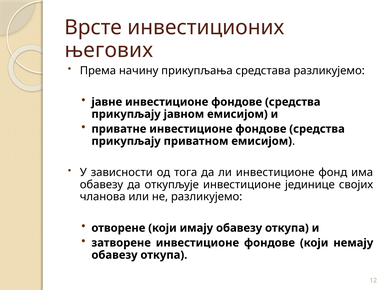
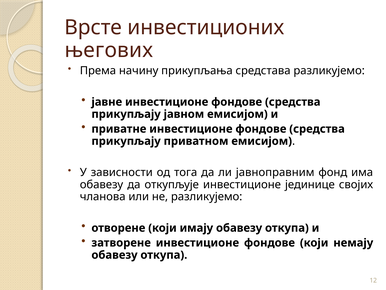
ли инвестиционе: инвестиционе -> јавноправним
